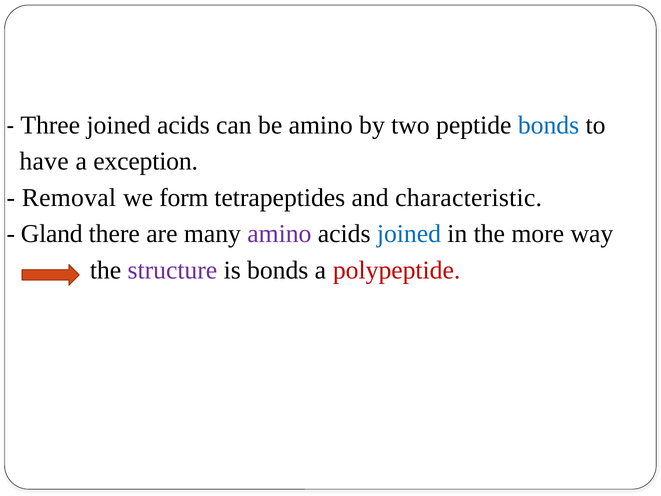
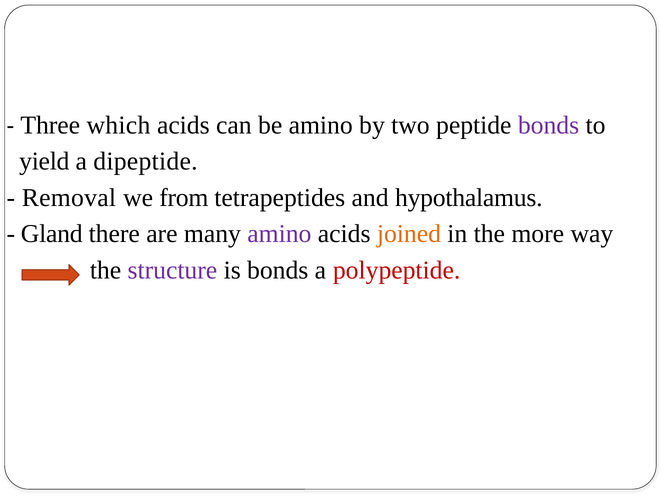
Three joined: joined -> which
bonds at (549, 125) colour: blue -> purple
have: have -> yield
exception: exception -> dipeptide
form: form -> from
characteristic: characteristic -> hypothalamus
joined at (409, 234) colour: blue -> orange
